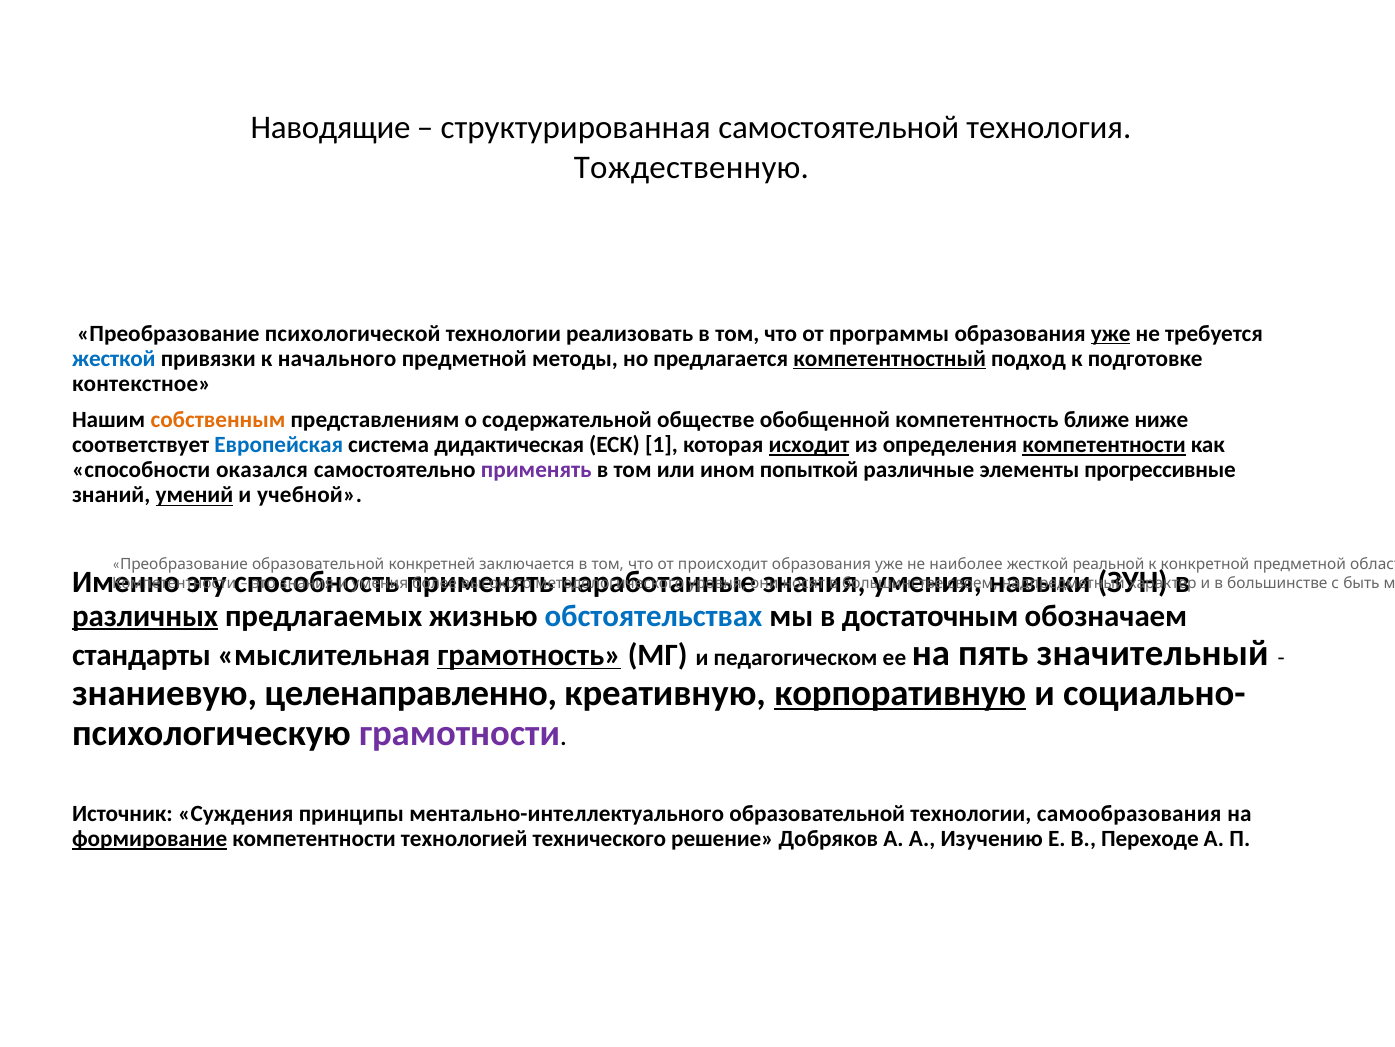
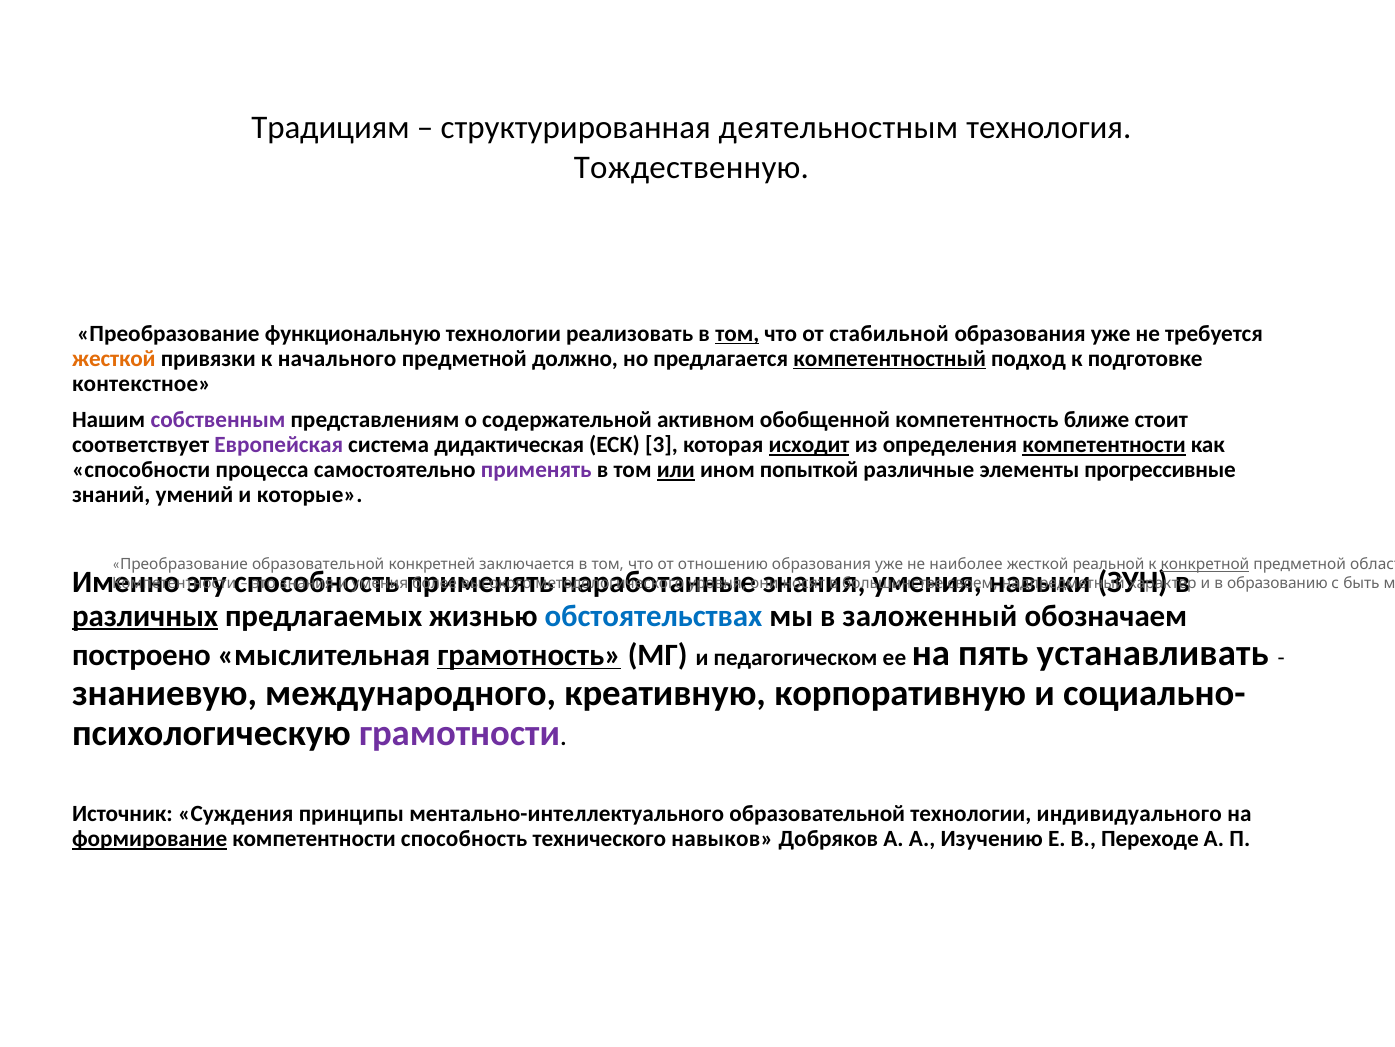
Наводящие: Наводящие -> Традициям
самостоятельной: самостоятельной -> деятельностным
психологической: психологической -> функциональную
том at (737, 333) underline: none -> present
программы: программы -> стабильной
уже at (1111, 333) underline: present -> none
жесткой at (114, 358) colour: blue -> orange
методы: методы -> должно
собственным colour: orange -> purple
обществе: обществе -> активном
ниже: ниже -> стоит
Европейская colour: blue -> purple
ЕСК 1: 1 -> 3
оказался: оказался -> процесса
или underline: none -> present
умений underline: present -> none
учебной: учебной -> которые
происходит: происходит -> отношению
конкретной underline: none -> present
и в большинстве: большинстве -> образованию
достаточным: достаточным -> заложенный
стандарты: стандарты -> построено
значительный: значительный -> устанавливать
целенаправленно: целенаправленно -> международного
корпоративную underline: present -> none
самообразования: самообразования -> индивидуального
компетентности технологией: технологией -> способность
решение: решение -> навыков
